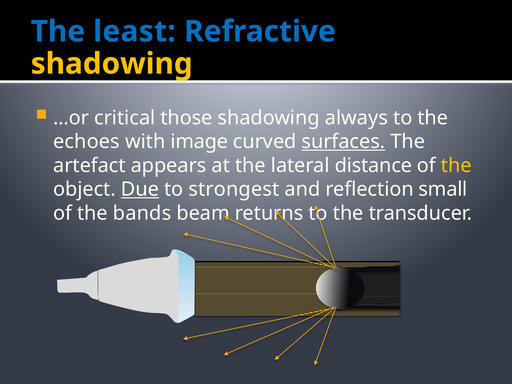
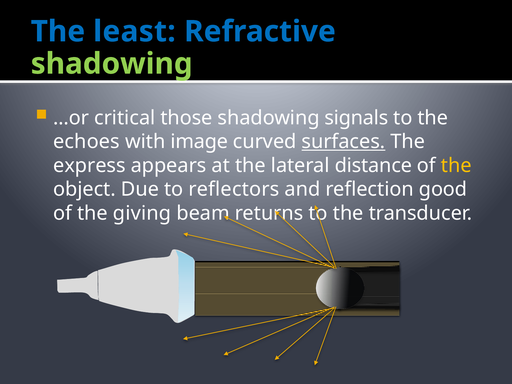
shadowing at (112, 64) colour: yellow -> light green
always: always -> signals
artefact: artefact -> express
Due underline: present -> none
strongest: strongest -> reflectors
small: small -> good
bands: bands -> giving
